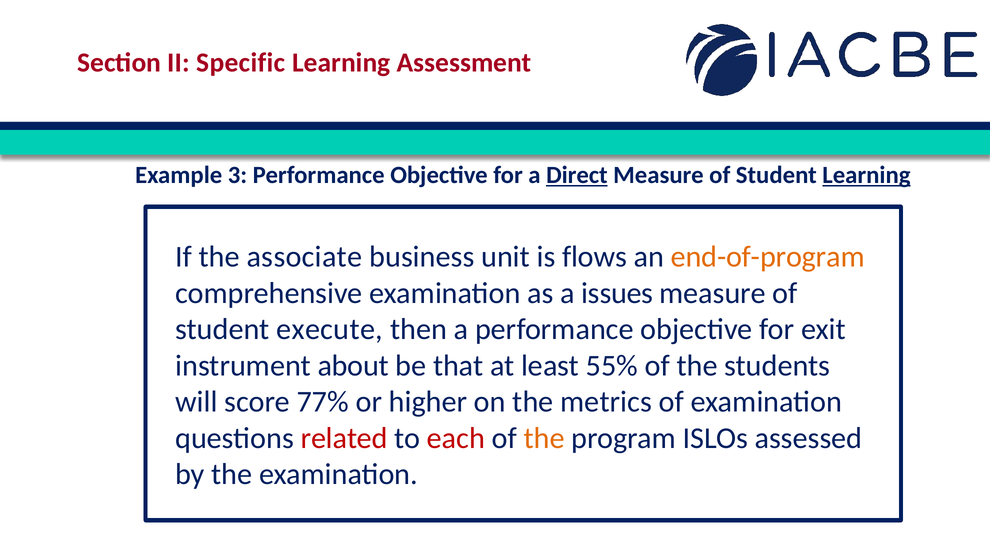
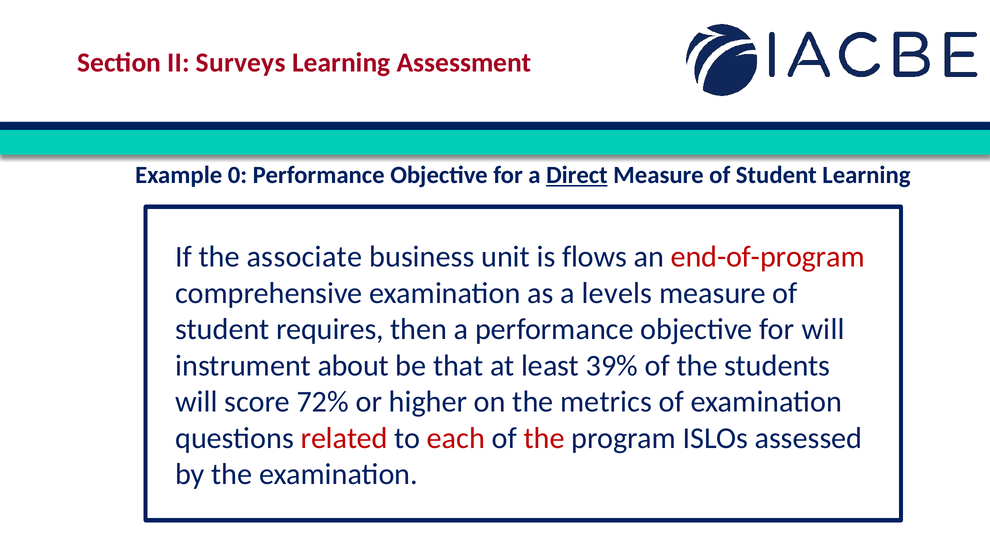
Specific: Specific -> Surveys
3: 3 -> 0
Learning at (866, 175) underline: present -> none
end-of-program colour: orange -> red
issues: issues -> levels
execute: execute -> requires
for exit: exit -> will
55%: 55% -> 39%
77%: 77% -> 72%
the at (544, 438) colour: orange -> red
